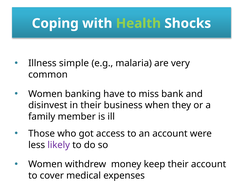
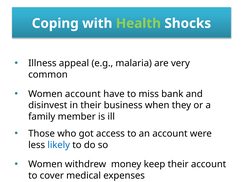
simple: simple -> appeal
Women banking: banking -> account
likely colour: purple -> blue
